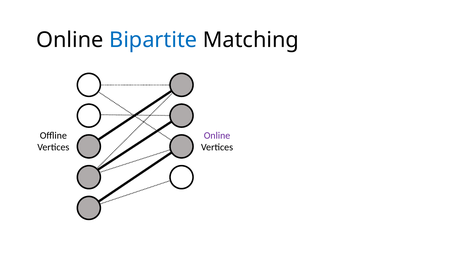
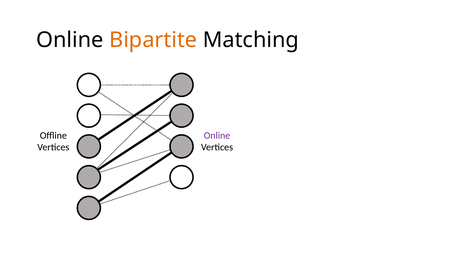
Bipartite colour: blue -> orange
